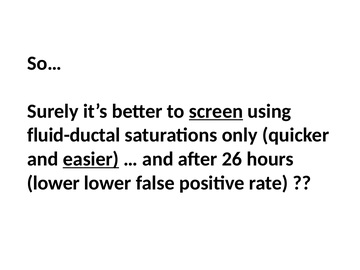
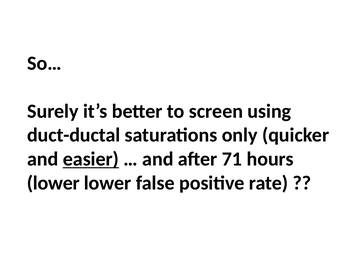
screen underline: present -> none
fluid-ductal: fluid-ductal -> duct-ductal
26: 26 -> 71
